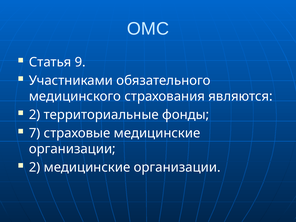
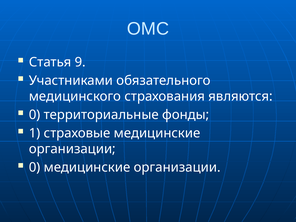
2 at (35, 115): 2 -> 0
7: 7 -> 1
2 at (35, 167): 2 -> 0
